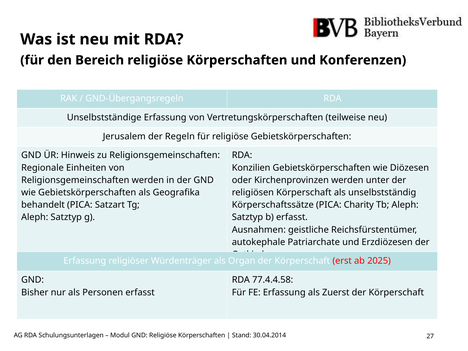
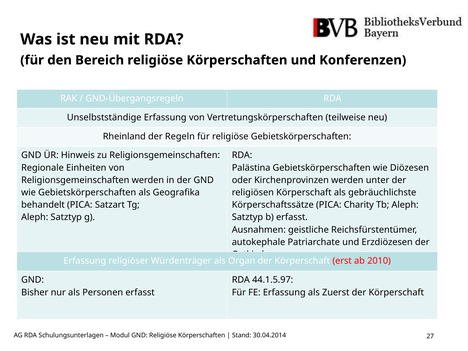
Jerusalem: Jerusalem -> Rheinland
Konzilien: Konzilien -> Palästina
unselbstständig: unselbstständig -> gebräuchlichste
2025: 2025 -> 2010
77.4.4.58: 77.4.4.58 -> 44.1.5.97
